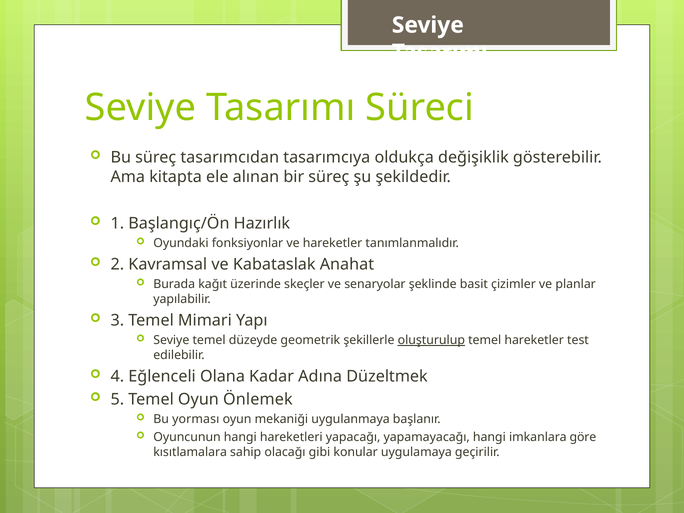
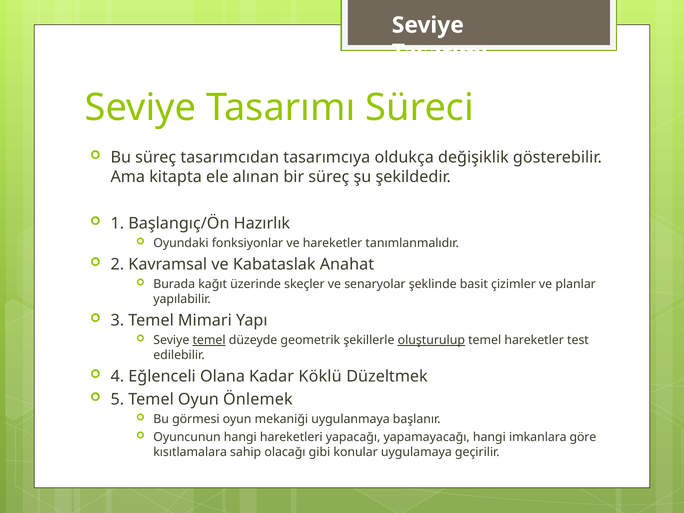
temel at (209, 340) underline: none -> present
Adına: Adına -> Köklü
yorması: yorması -> görmesi
